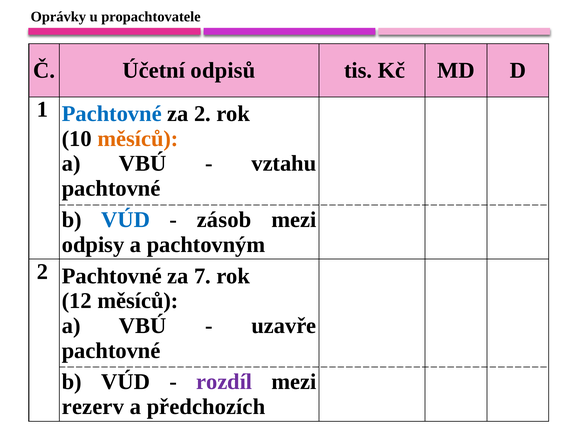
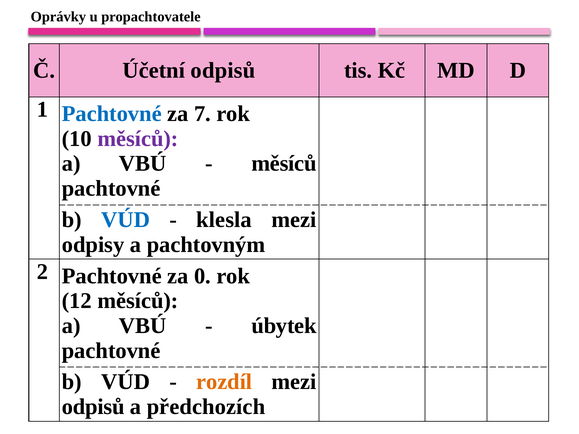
za 2: 2 -> 7
měsíců at (138, 139) colour: orange -> purple
vztahu at (284, 164): vztahu -> měsíců
zásob: zásob -> klesla
7: 7 -> 0
uzavře: uzavře -> úbytek
rozdíl colour: purple -> orange
rezerv at (93, 407): rezerv -> odpisů
